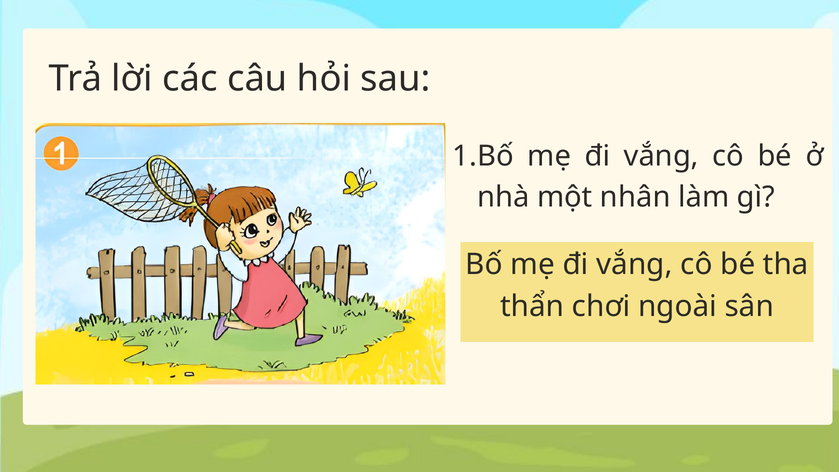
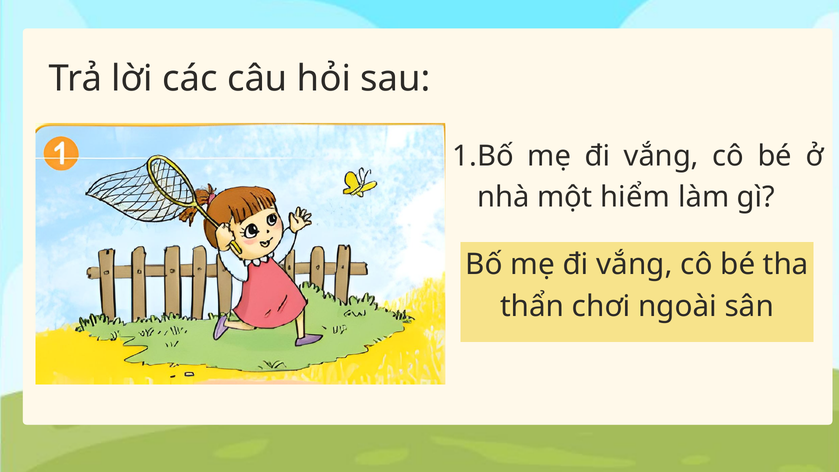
nhân: nhân -> hiểm
